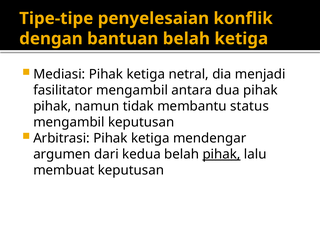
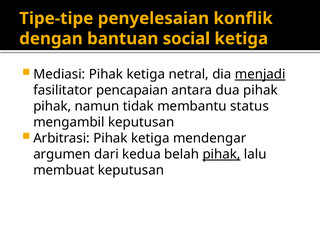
bantuan belah: belah -> social
menjadi underline: none -> present
fasilitator mengambil: mengambil -> pencapaian
